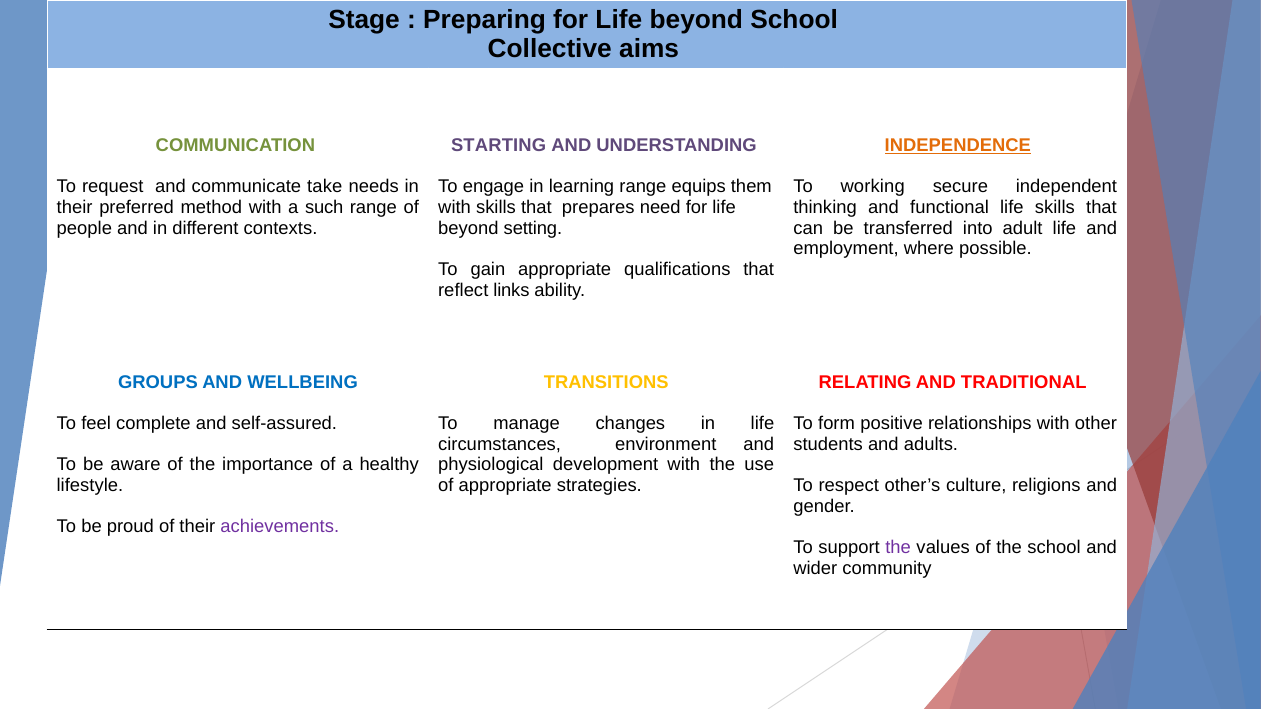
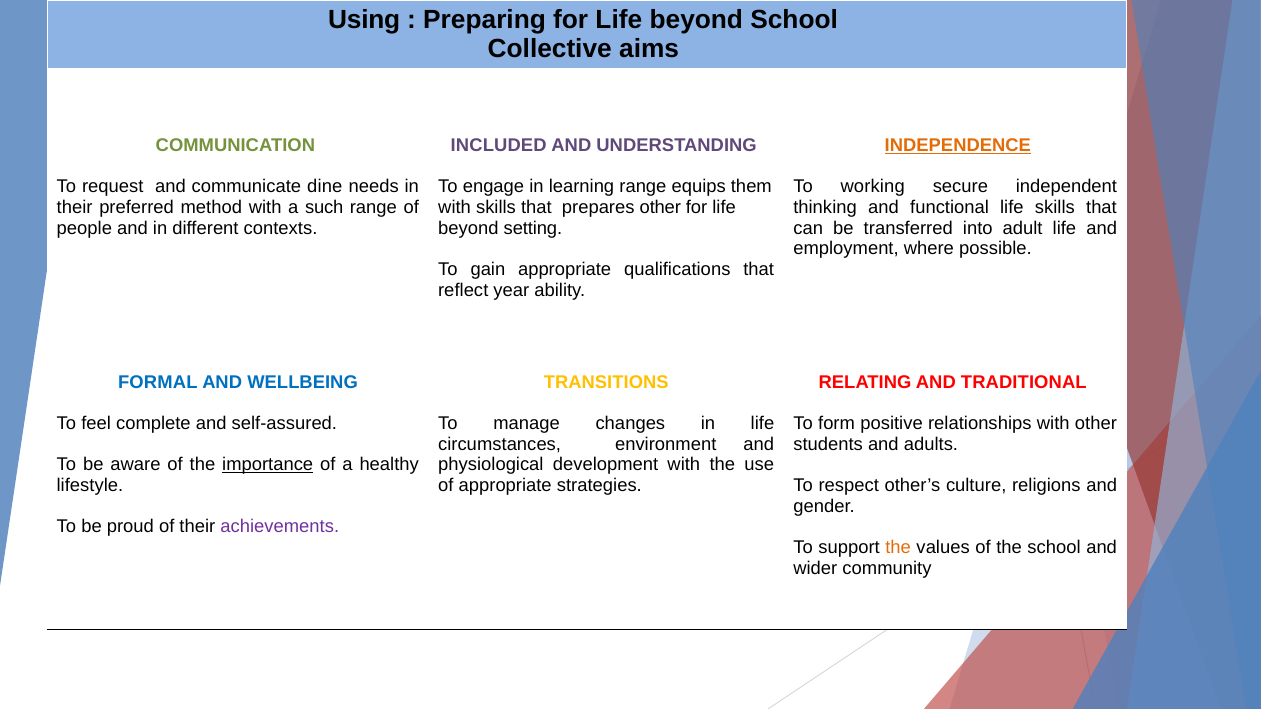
Stage: Stage -> Using
STARTING: STARTING -> INCLUDED
take: take -> dine
prepares need: need -> other
links: links -> year
GROUPS: GROUPS -> FORMAL
importance underline: none -> present
the at (898, 548) colour: purple -> orange
